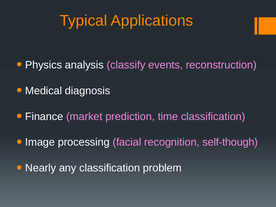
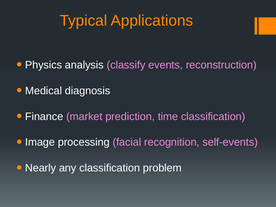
self-though: self-though -> self-events
